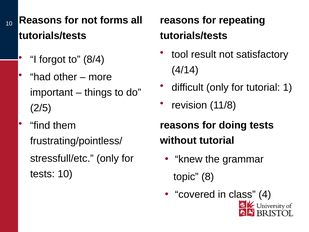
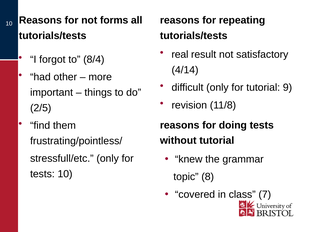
tool: tool -> real
1: 1 -> 9
4: 4 -> 7
